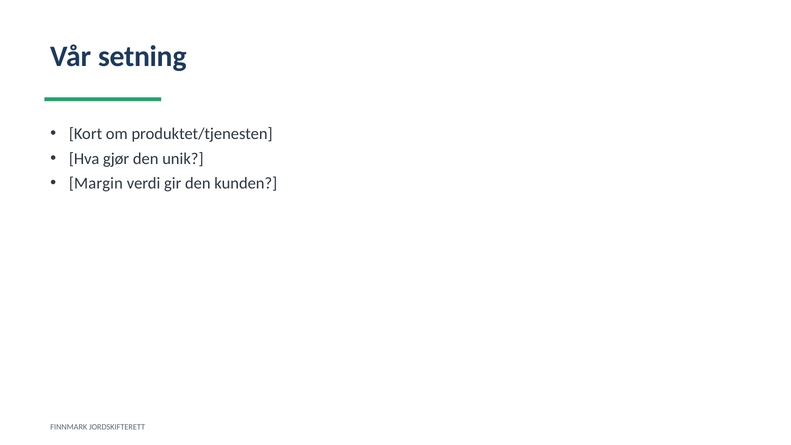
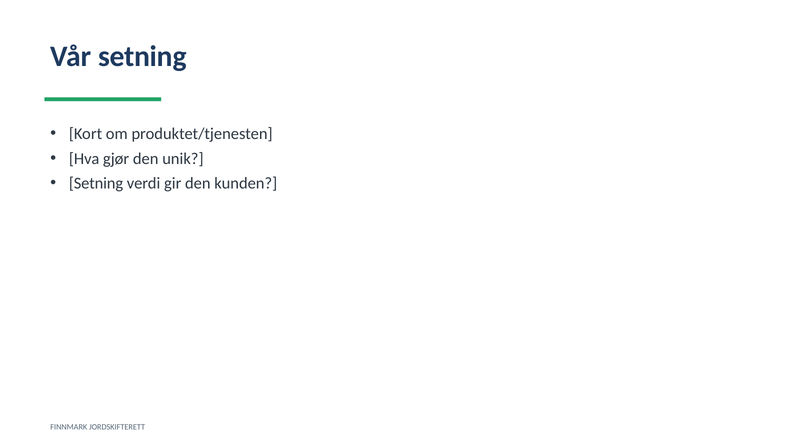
Margin at (96, 183): Margin -> Setning
